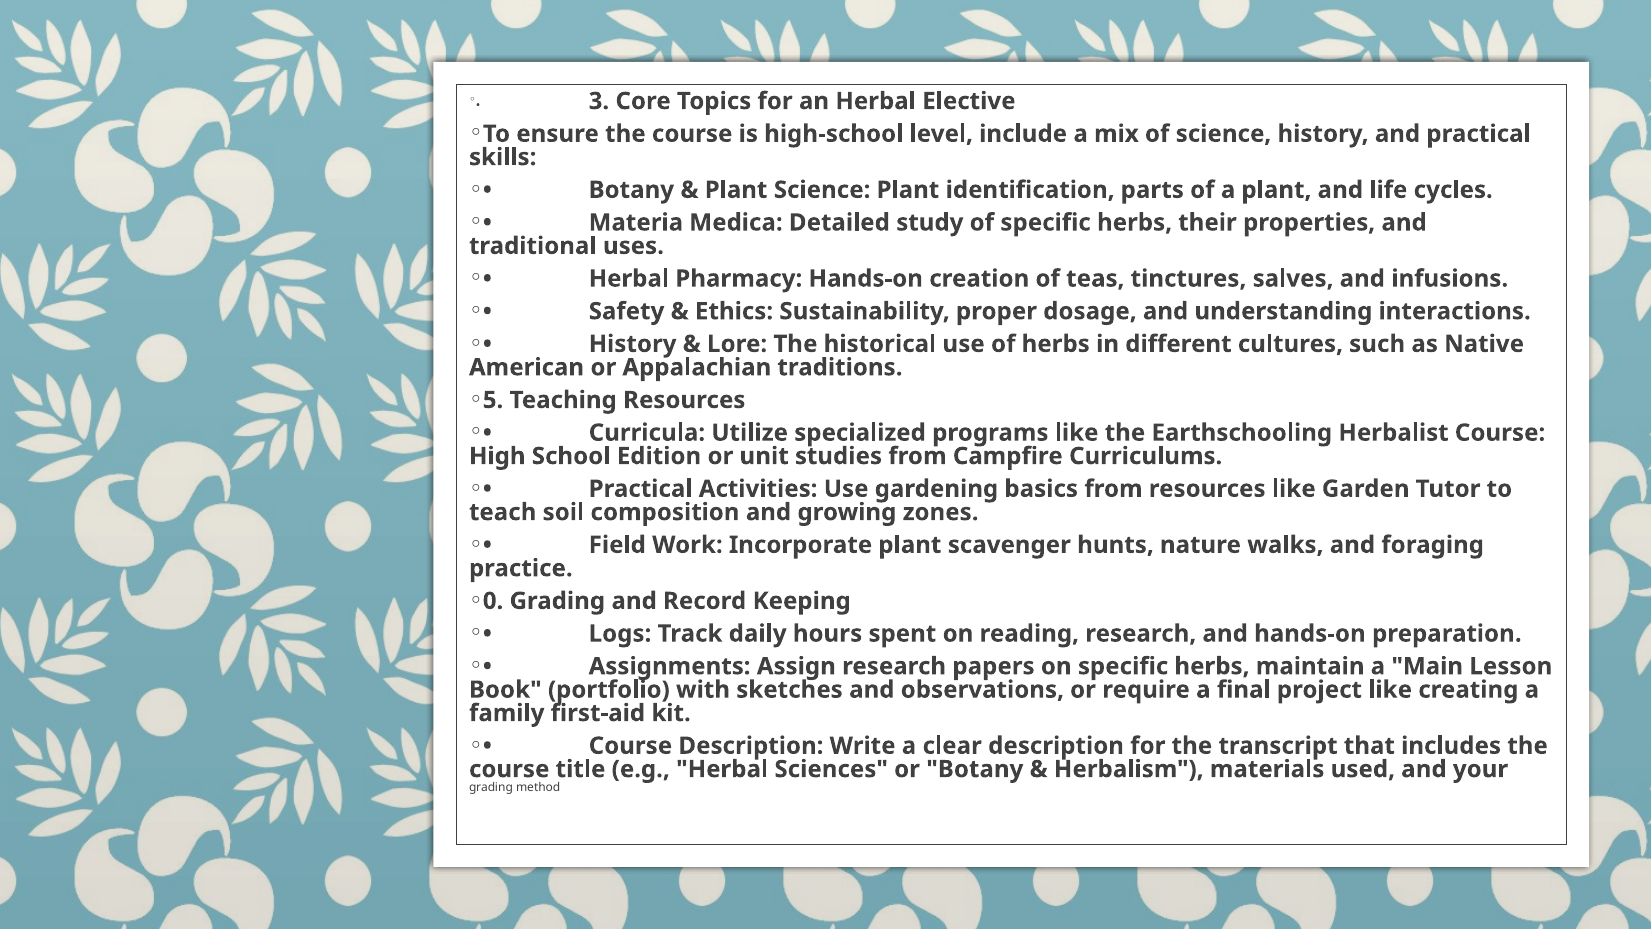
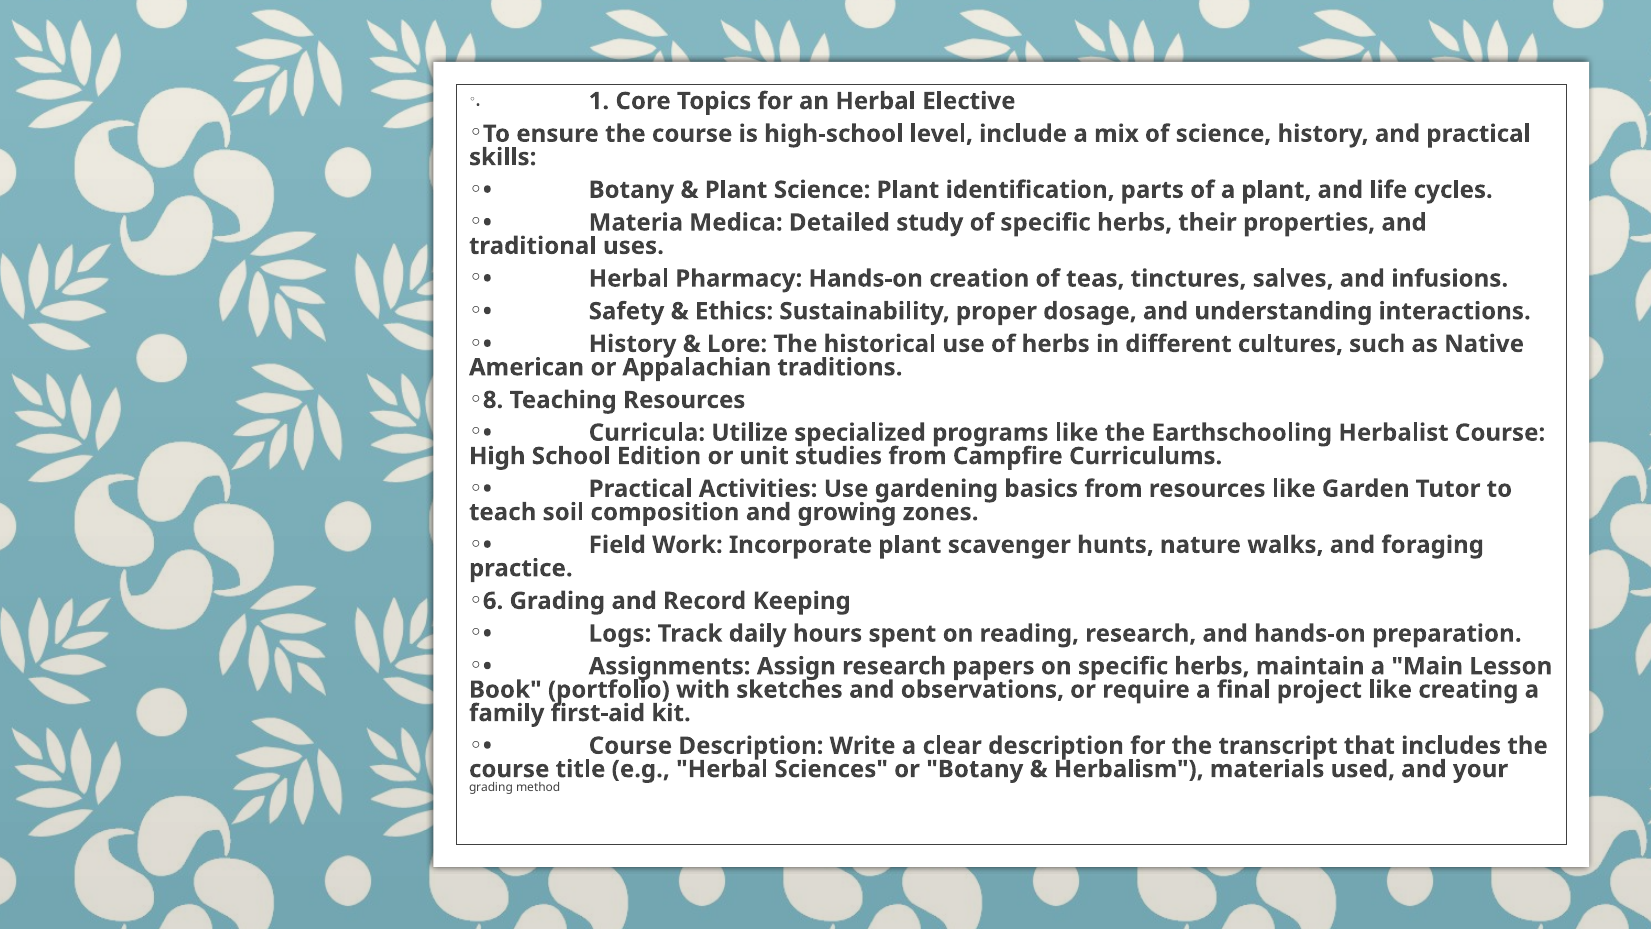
3: 3 -> 1
5: 5 -> 8
0: 0 -> 6
